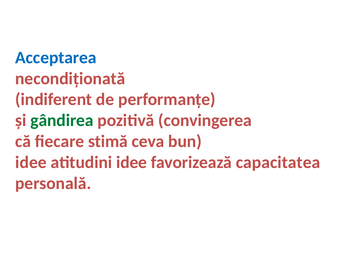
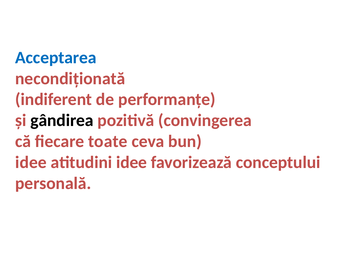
gândirea colour: green -> black
stimă: stimă -> toate
capacitatea: capacitatea -> conceptului
